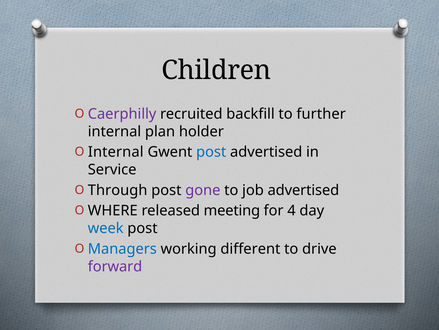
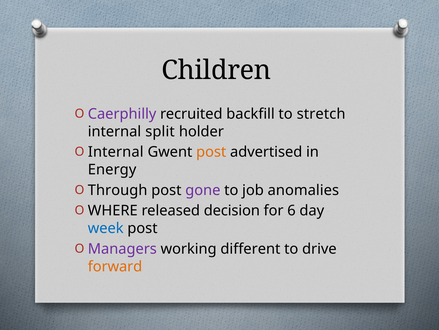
further: further -> stretch
plan: plan -> split
post at (211, 152) colour: blue -> orange
Service: Service -> Energy
job advertised: advertised -> anomalies
meeting: meeting -> decision
4: 4 -> 6
Managers colour: blue -> purple
forward colour: purple -> orange
